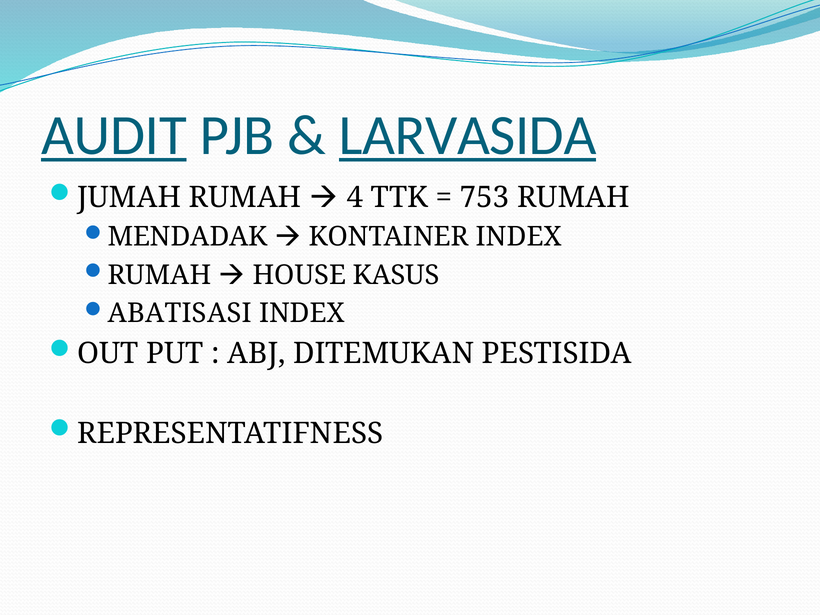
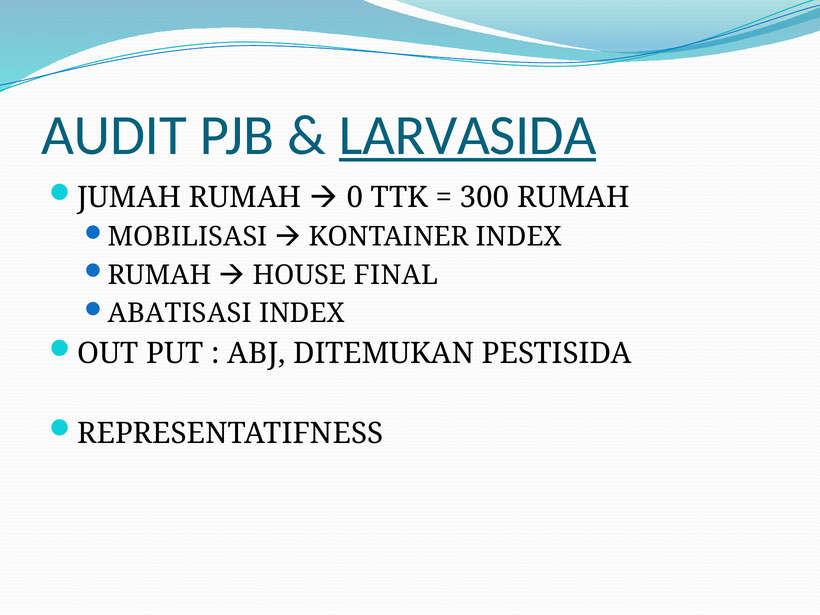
AUDIT underline: present -> none
4: 4 -> 0
753: 753 -> 300
MENDADAK: MENDADAK -> MOBILISASI
KASUS: KASUS -> FINAL
